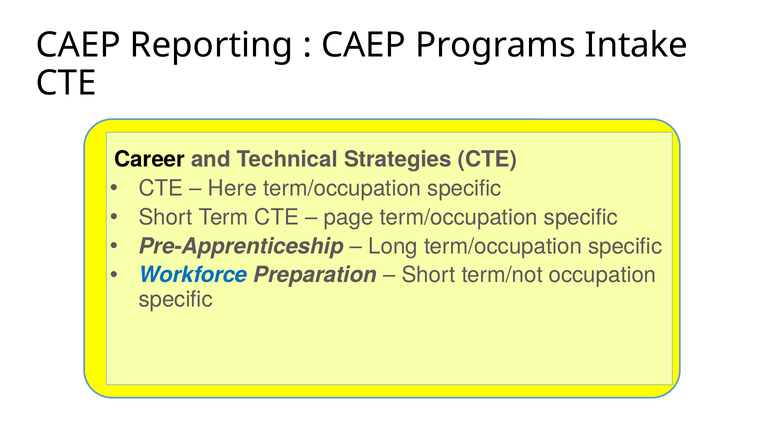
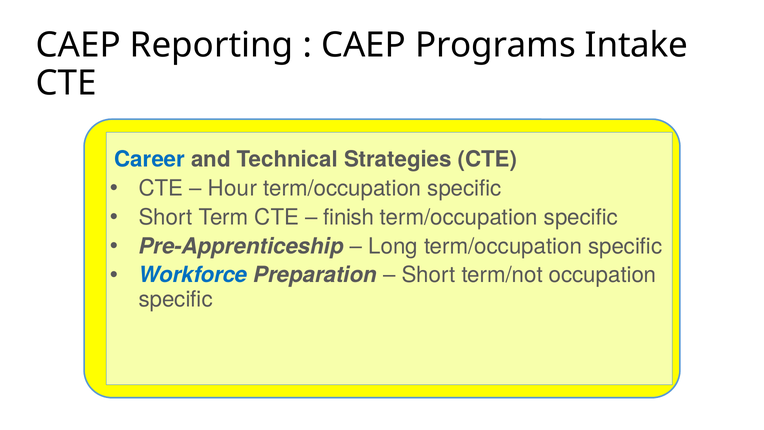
Career colour: black -> blue
Here: Here -> Hour
page: page -> finish
